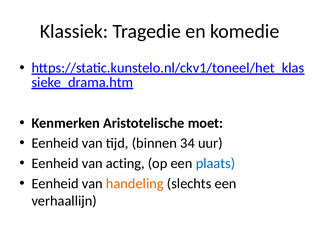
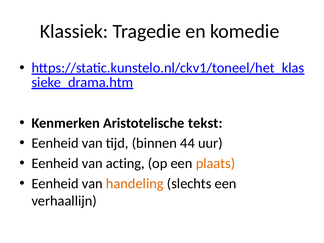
moet: moet -> tekst
34: 34 -> 44
plaats colour: blue -> orange
